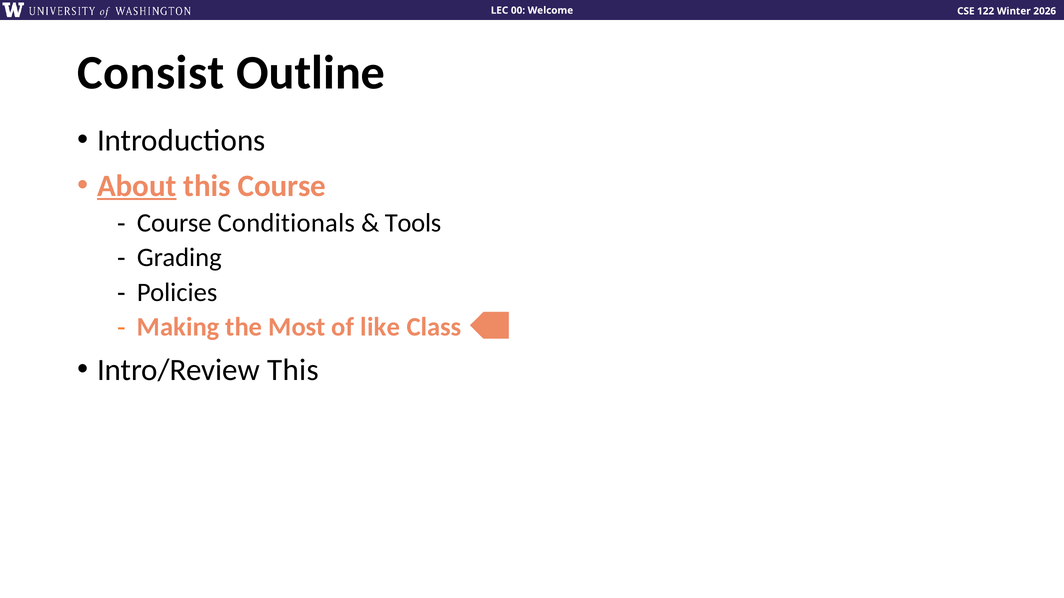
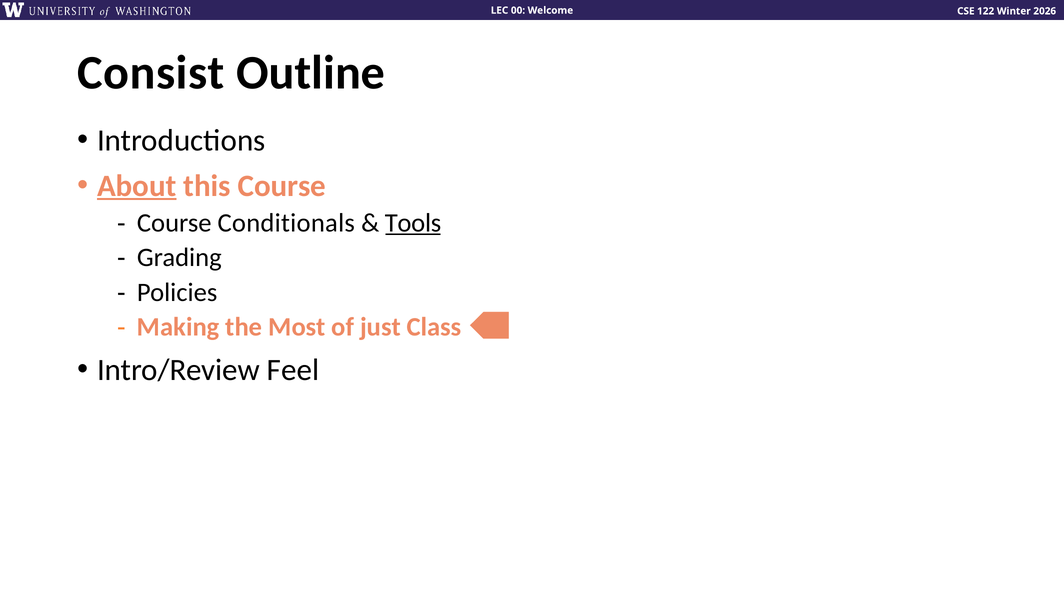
Tools underline: none -> present
like: like -> just
Intro/Review This: This -> Feel
